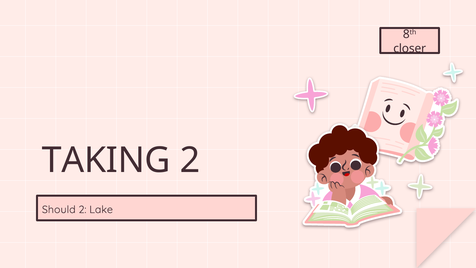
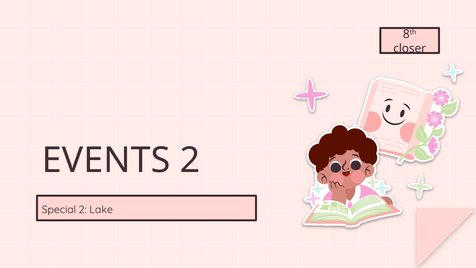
TAKING: TAKING -> EVENTS
Should: Should -> Special
